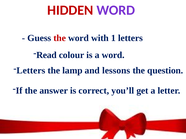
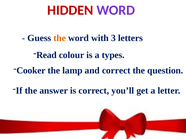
the at (60, 38) colour: red -> orange
1: 1 -> 3
a word: word -> types
Letters at (31, 71): Letters -> Cooker
and lessons: lessons -> correct
